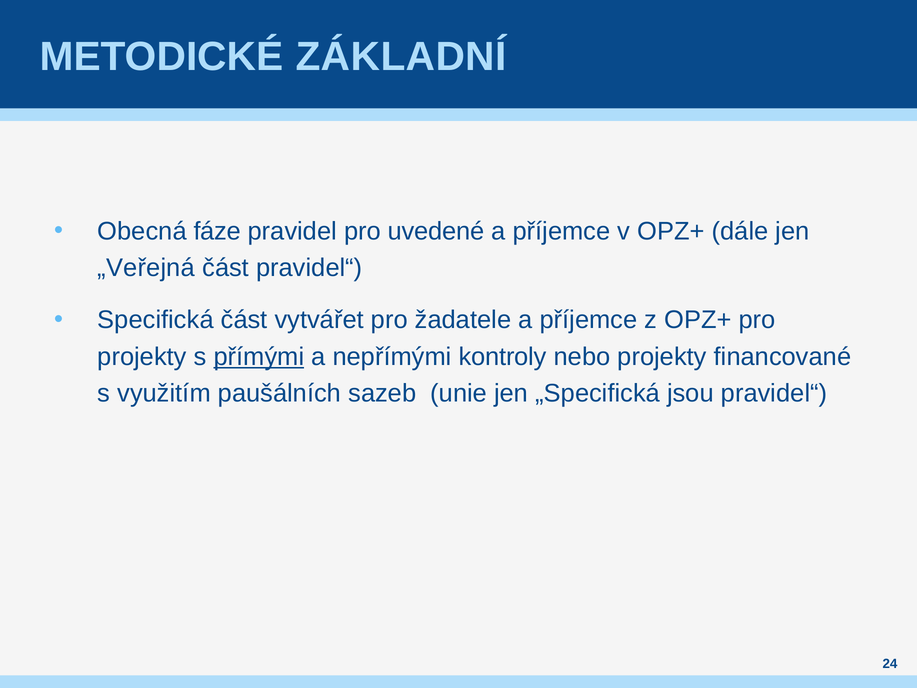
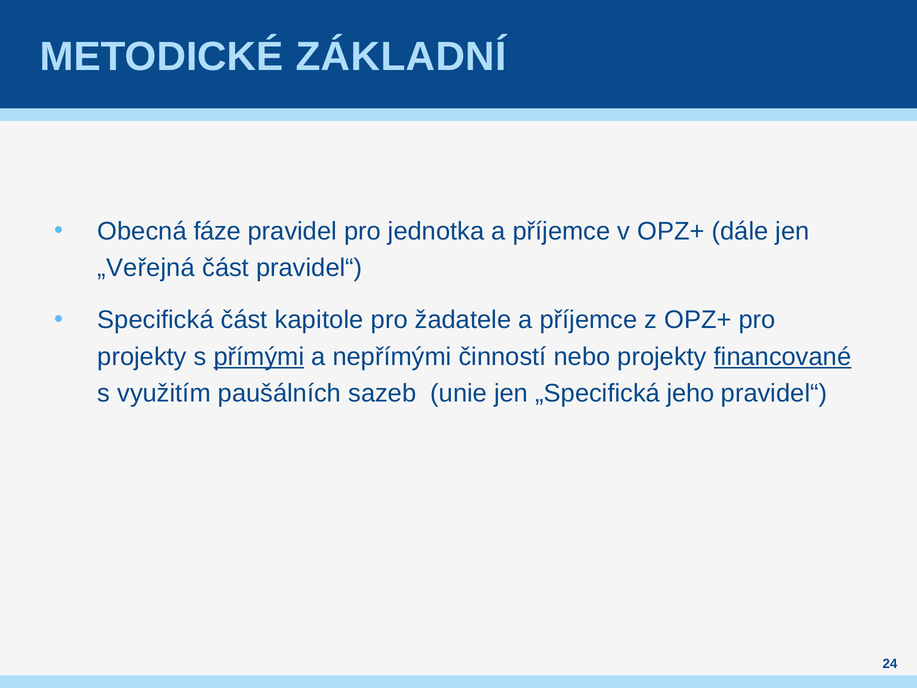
uvedené: uvedené -> jednotka
vytvářet: vytvářet -> kapitole
kontroly: kontroly -> činností
financované underline: none -> present
jsou: jsou -> jeho
